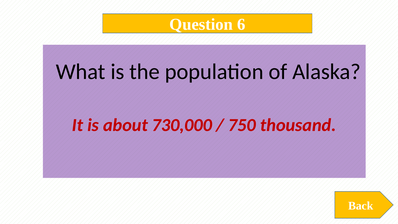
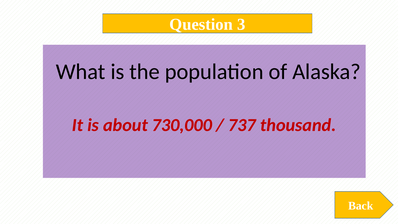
6: 6 -> 3
750: 750 -> 737
